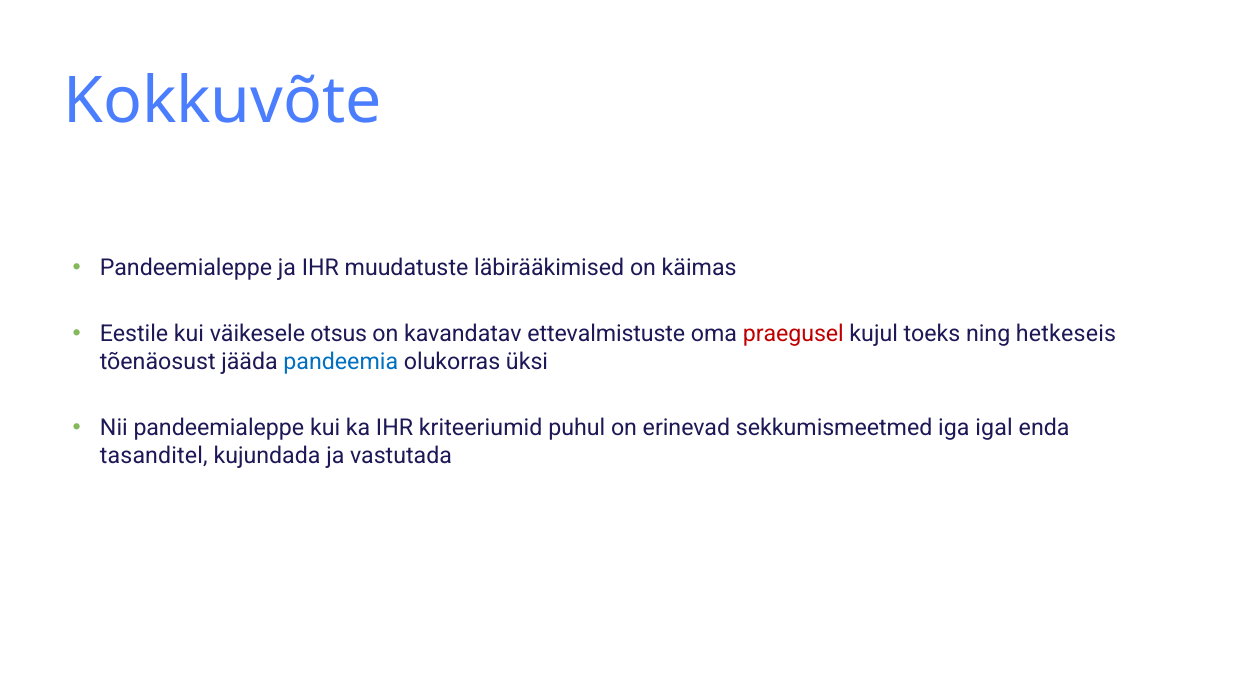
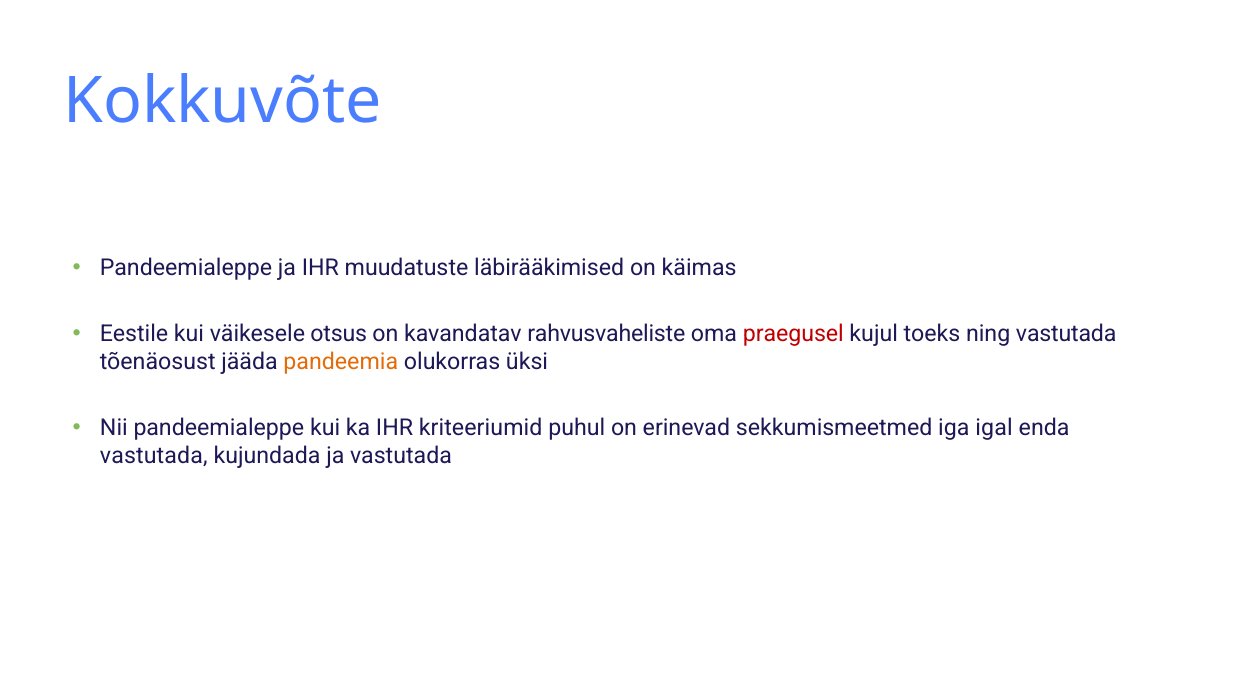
ettevalmistuste: ettevalmistuste -> rahvusvaheliste
ning hetkeseis: hetkeseis -> vastutada
pandeemia colour: blue -> orange
tasanditel at (154, 456): tasanditel -> vastutada
